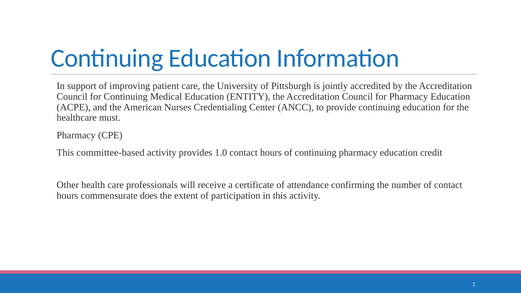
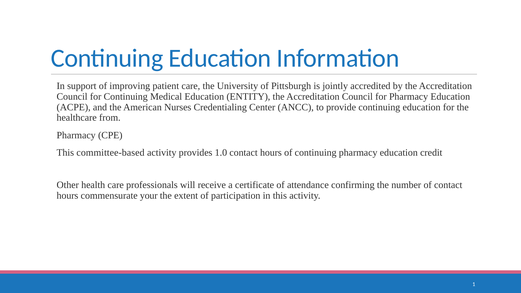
must: must -> from
does: does -> your
